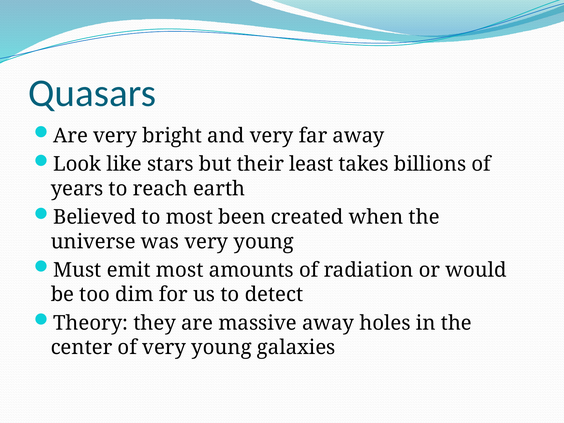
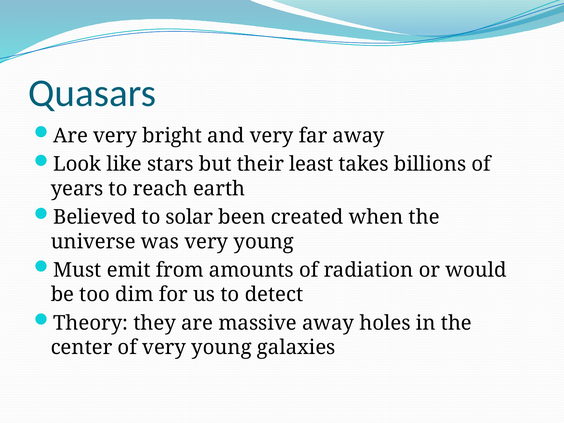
to most: most -> solar
emit most: most -> from
